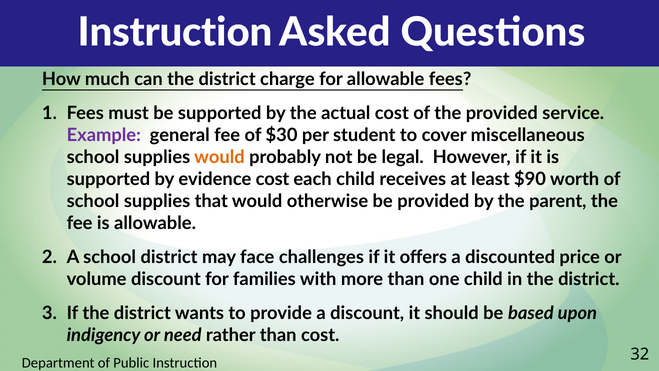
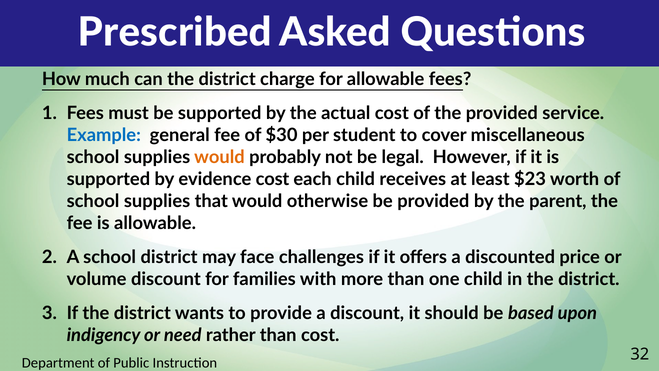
Instruction at (175, 32): Instruction -> Prescribed
Example colour: purple -> blue
$90: $90 -> $23
